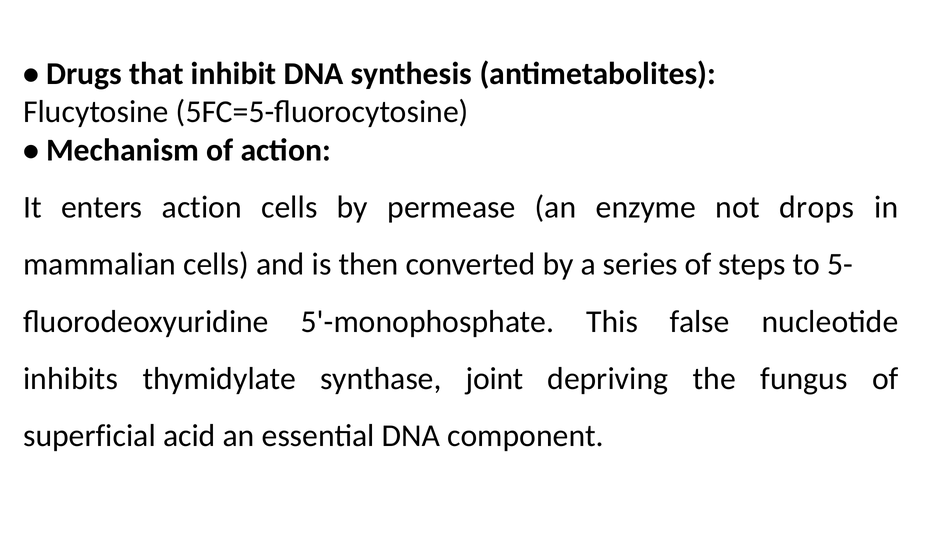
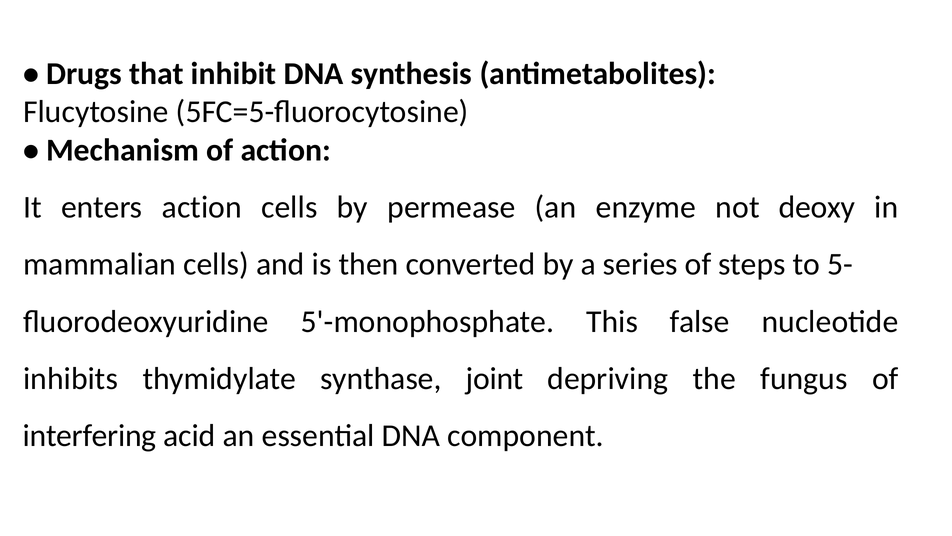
drops: drops -> deoxy
superficial: superficial -> interfering
